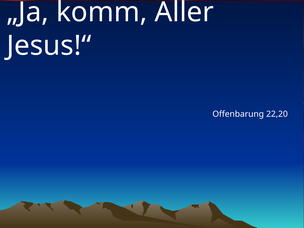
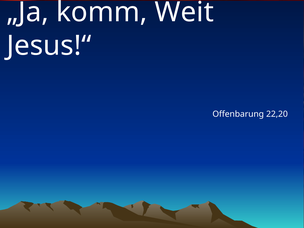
Aller: Aller -> Weit
